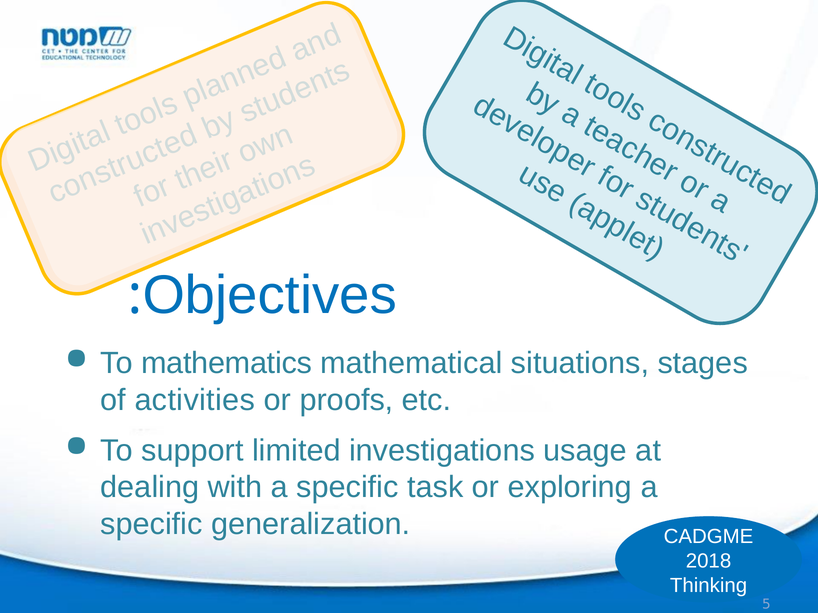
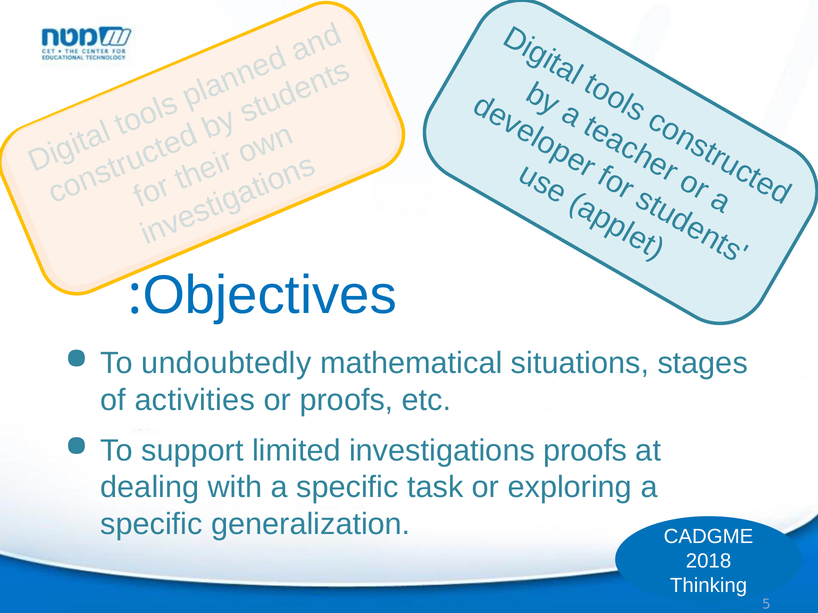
mathematics: mathematics -> undoubtedly
investigations usage: usage -> proofs
